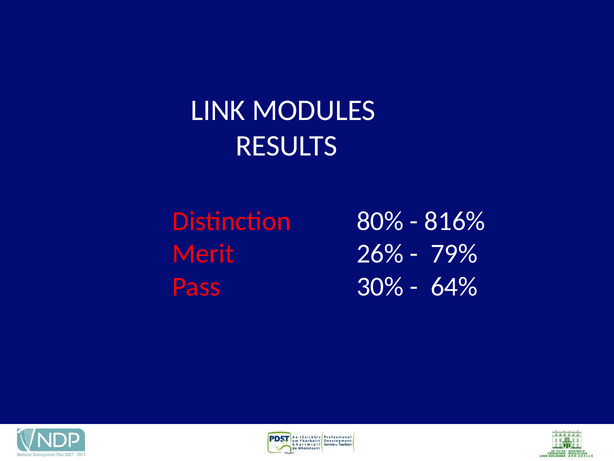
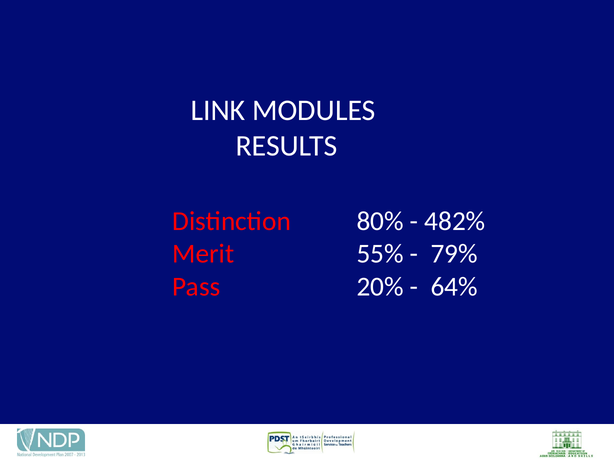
816%: 816% -> 482%
26%: 26% -> 55%
30%: 30% -> 20%
